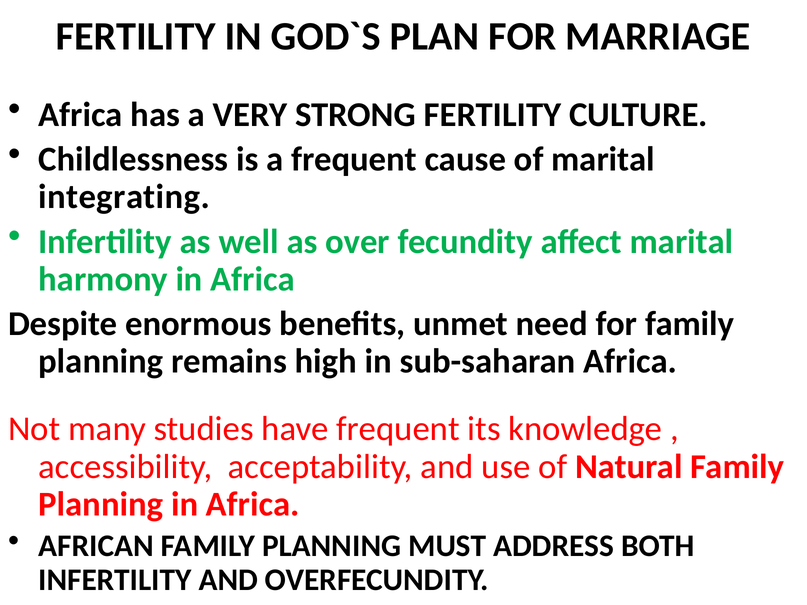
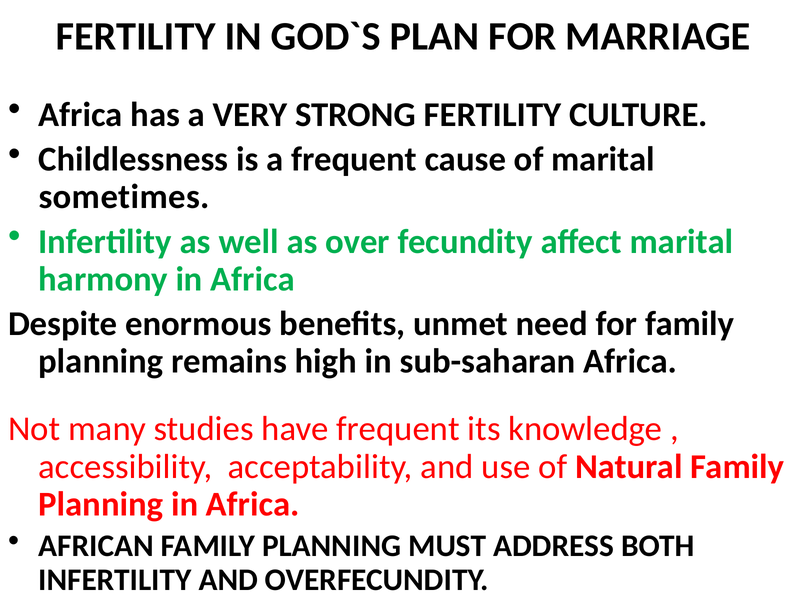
integrating: integrating -> sometimes
